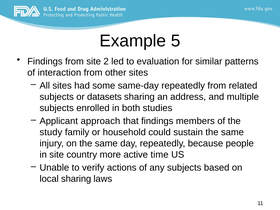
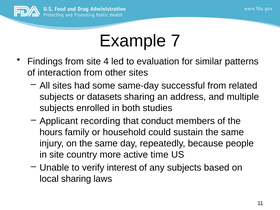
5: 5 -> 7
2: 2 -> 4
same-day repeatedly: repeatedly -> successful
approach: approach -> recording
that findings: findings -> conduct
study: study -> hours
actions: actions -> interest
